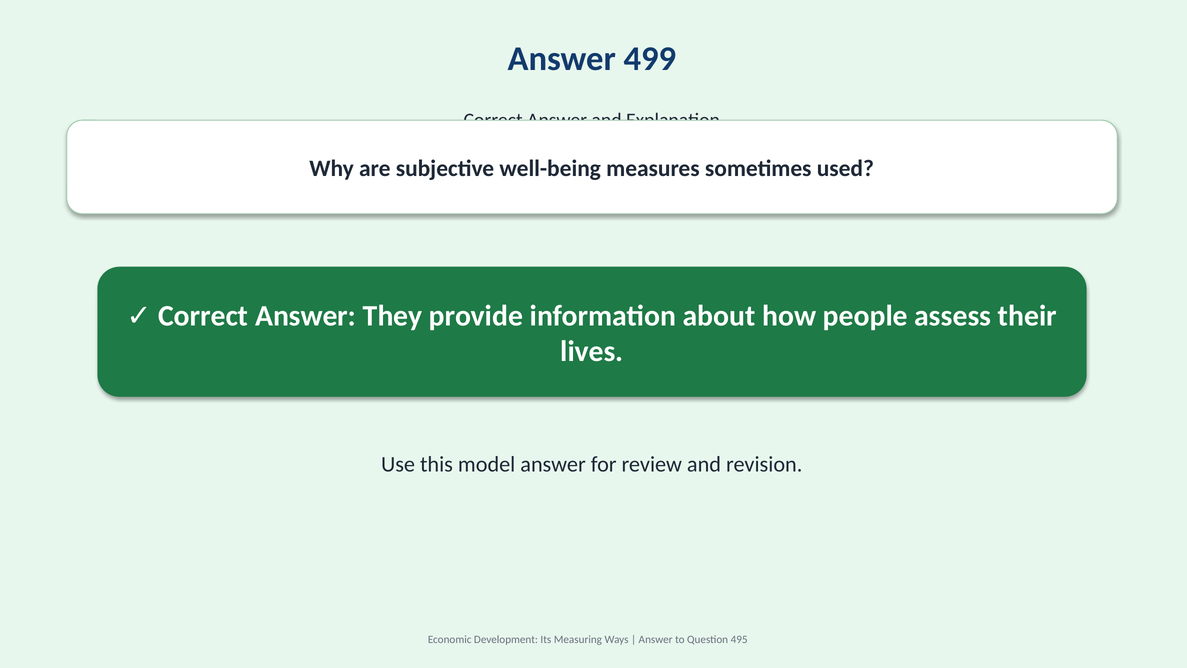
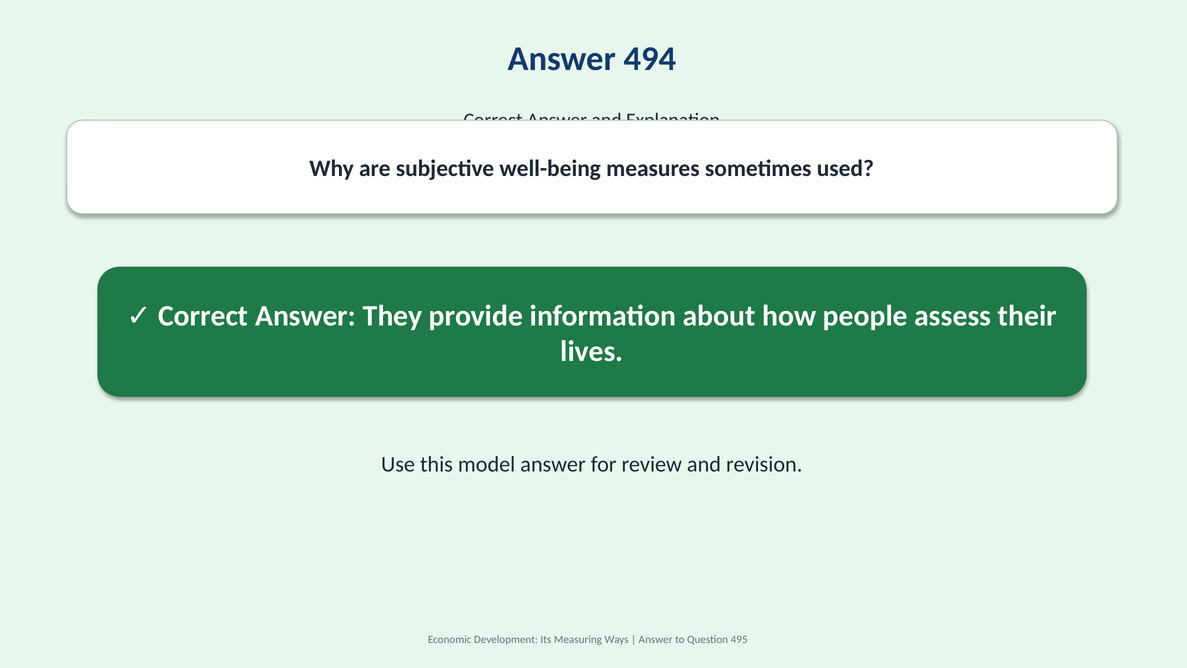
499: 499 -> 494
